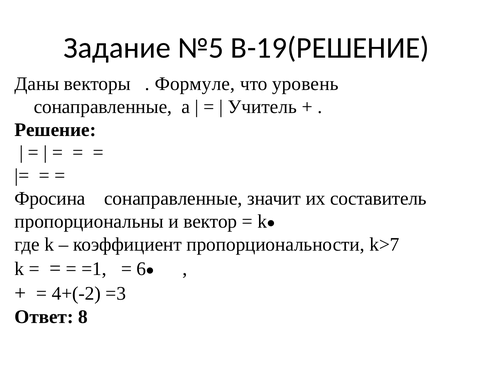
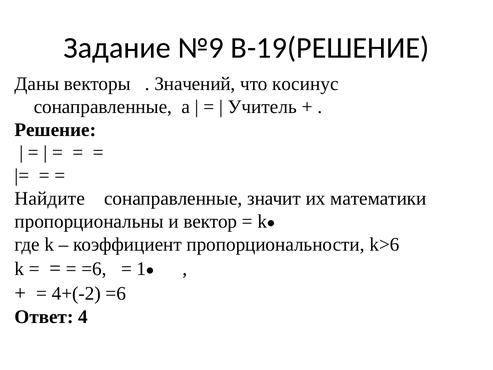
№5: №5 -> №9
Формуле: Формуле -> Значений
уровень: уровень -> косинус
Фросина: Фросина -> Найдите
составитель: составитель -> математики
k>7: k>7 -> k>6
=1 at (94, 269): =1 -> =6
6: 6 -> 1
4+(-2 =3: =3 -> =6
8: 8 -> 4
